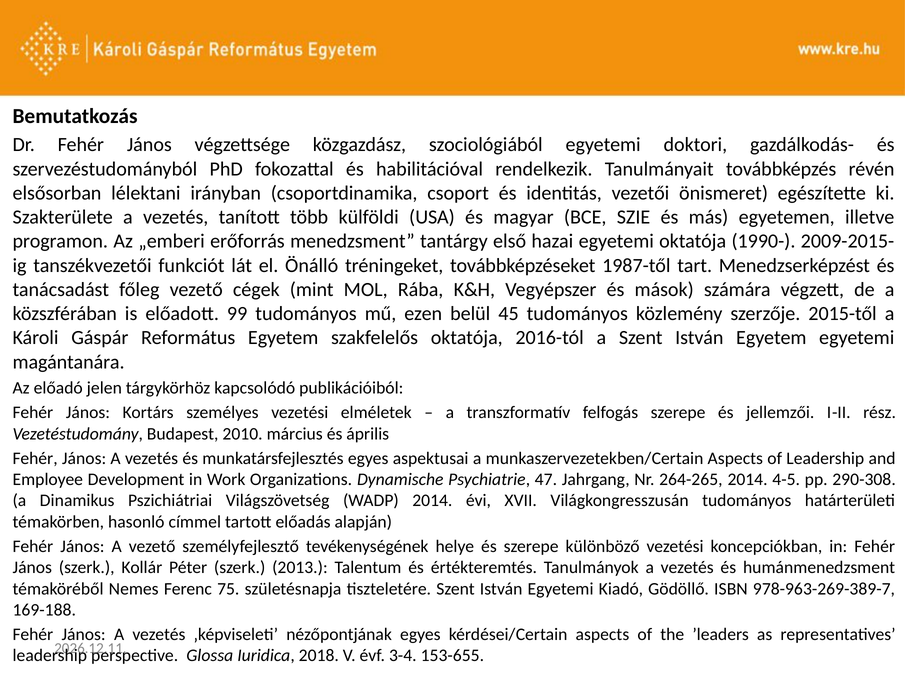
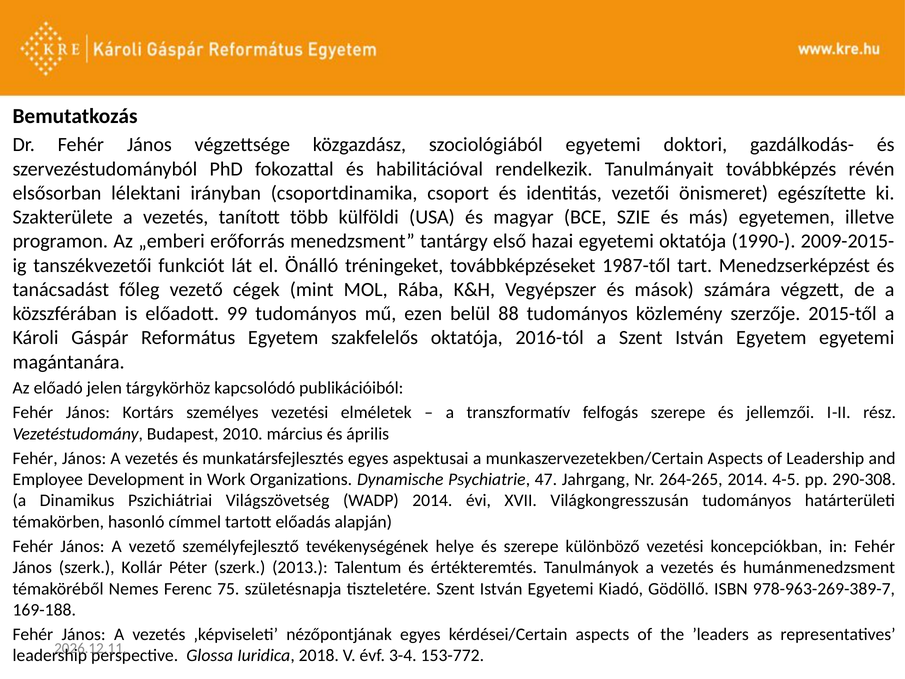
45: 45 -> 88
153-655: 153-655 -> 153-772
